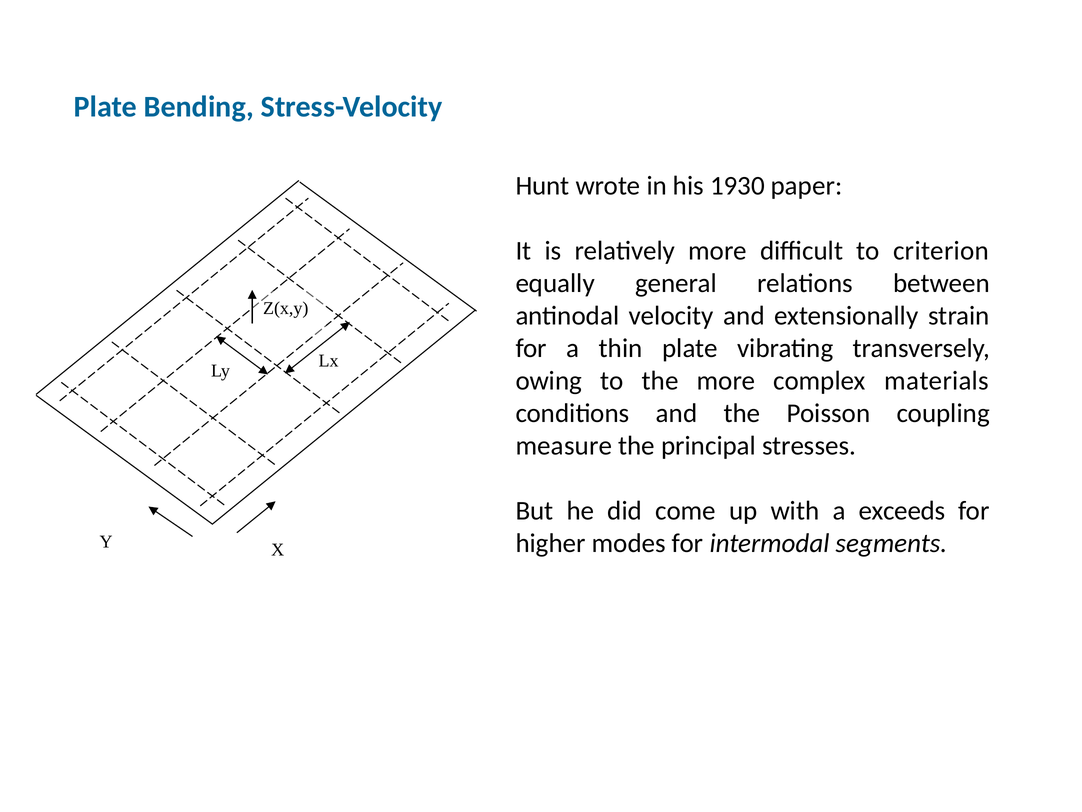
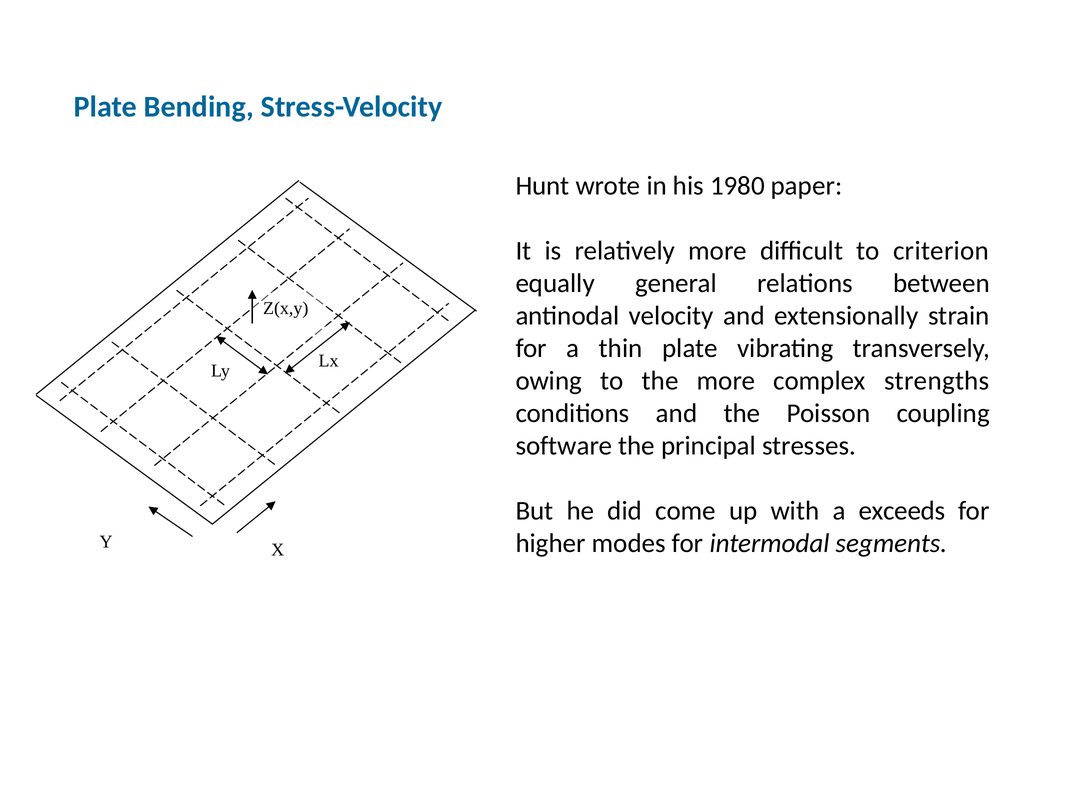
1930: 1930 -> 1980
materials: materials -> strengths
measure: measure -> software
